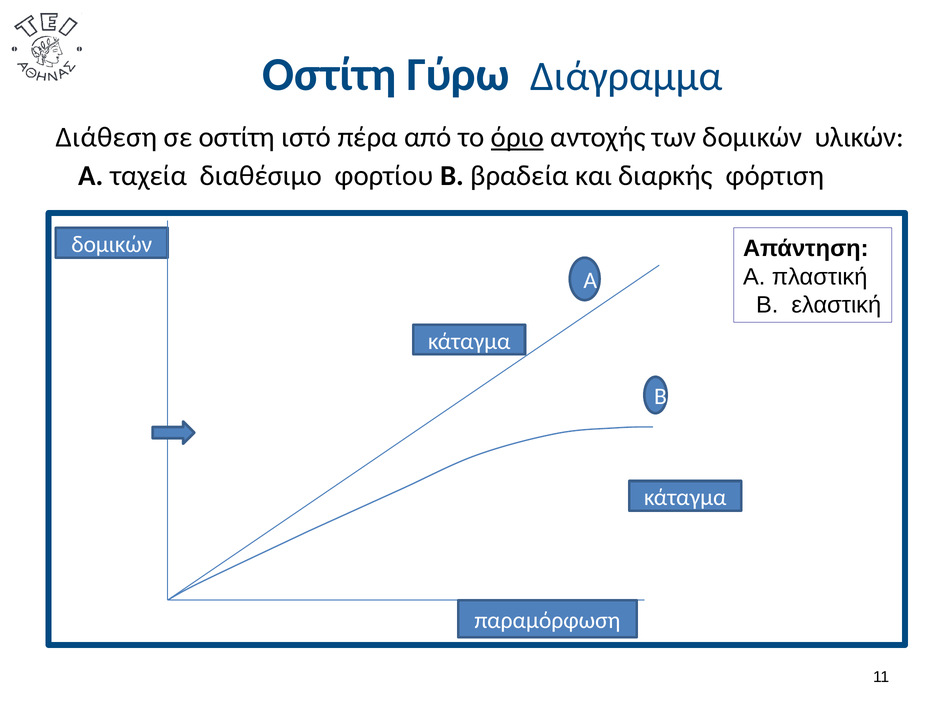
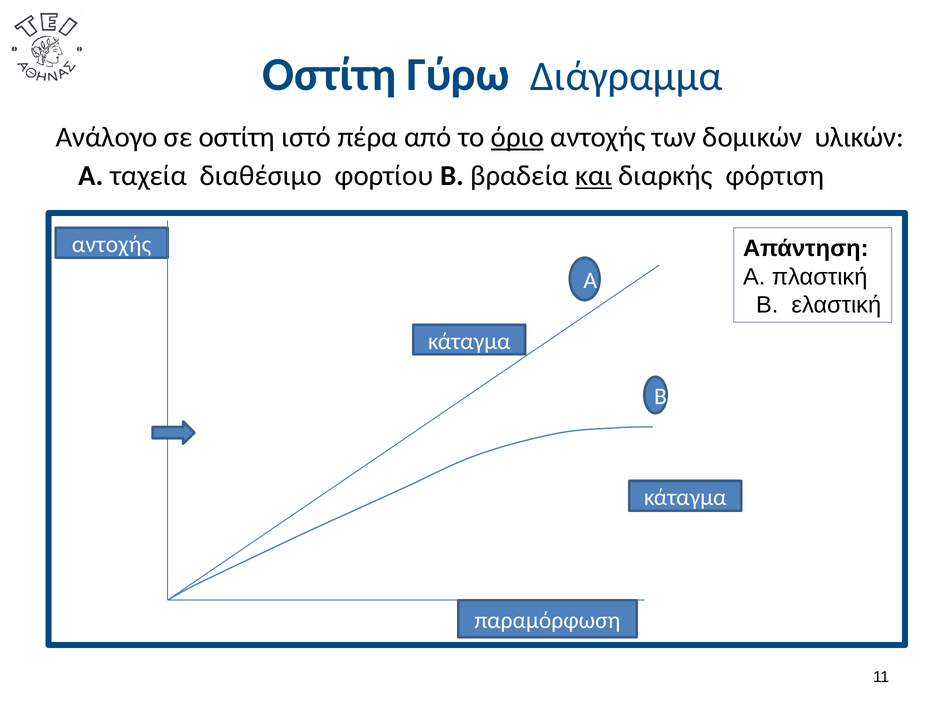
Διάθεση: Διάθεση -> Ανάλογο
και underline: none -> present
δομικών at (112, 245): δομικών -> αντοχής
